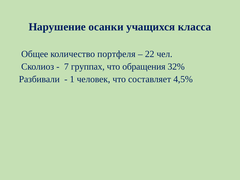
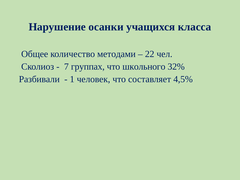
портфеля: портфеля -> методами
обращения: обращения -> школьного
